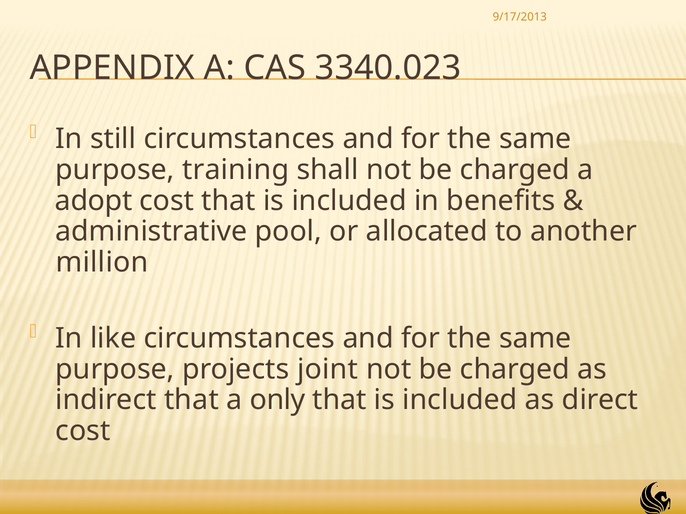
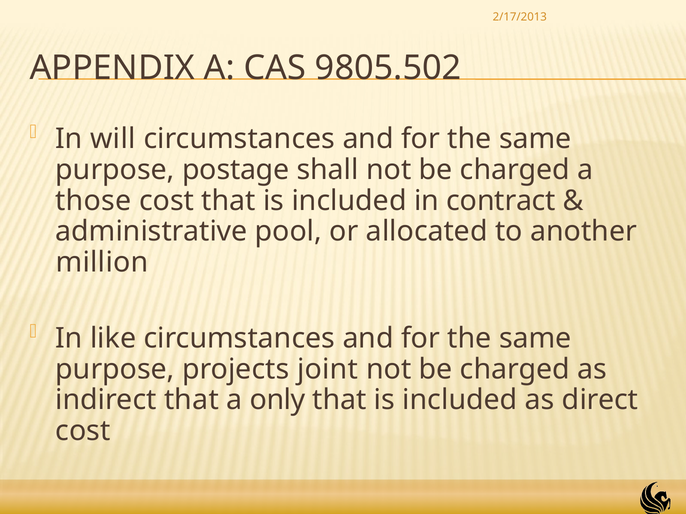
9/17/2013: 9/17/2013 -> 2/17/2013
3340.023: 3340.023 -> 9805.502
still: still -> will
training: training -> postage
adopt: adopt -> those
benefits: benefits -> contract
